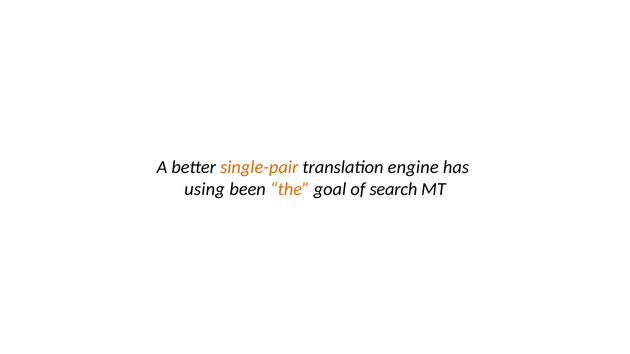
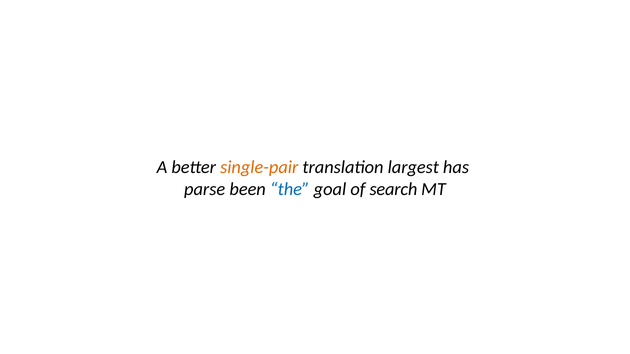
engine: engine -> largest
using: using -> parse
the colour: orange -> blue
